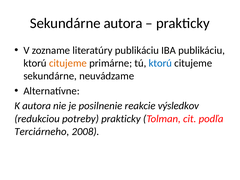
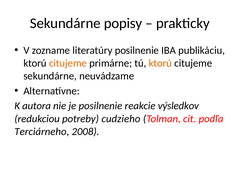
Sekundárne autora: autora -> popisy
literatúry publikáciu: publikáciu -> posilnenie
ktorú at (160, 63) colour: blue -> orange
potreby prakticky: prakticky -> cudzieho
